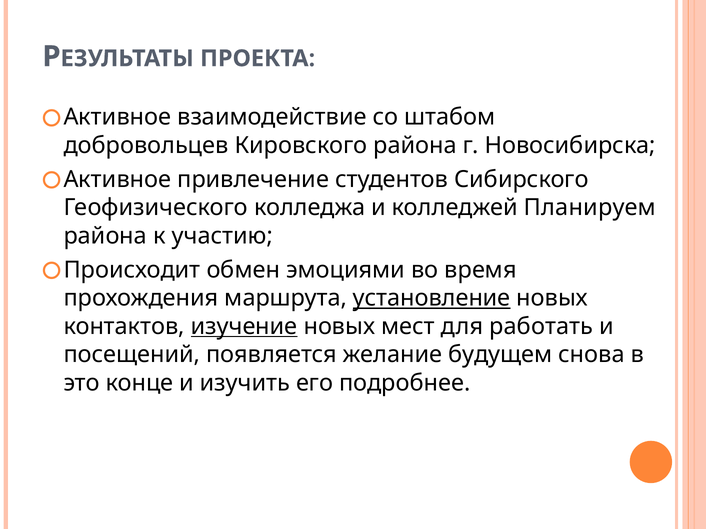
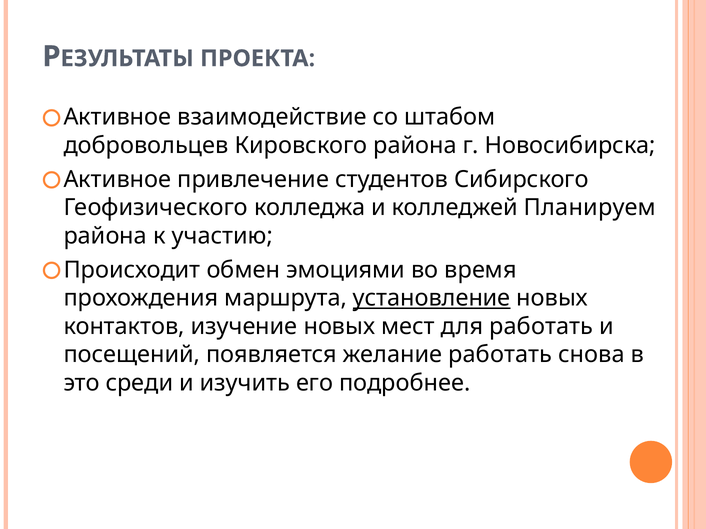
изучение underline: present -> none
желание будущем: будущем -> работать
конце: конце -> среди
